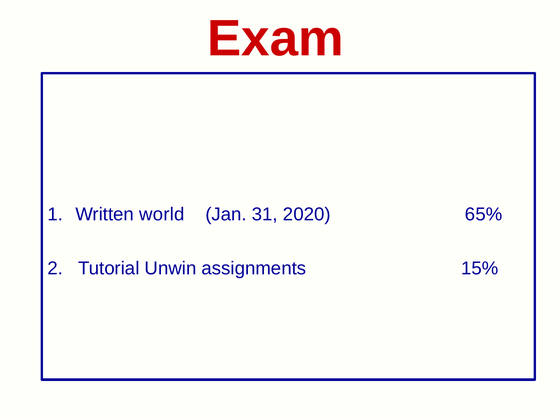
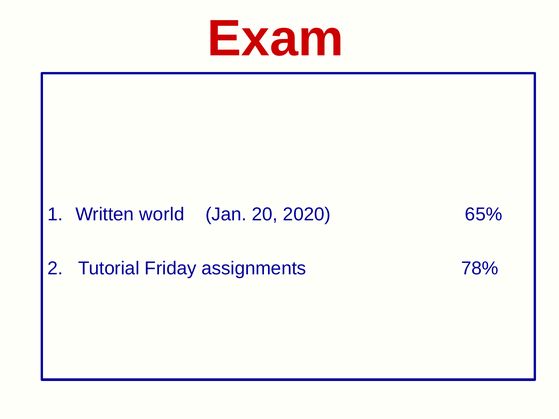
31: 31 -> 20
Unwin: Unwin -> Friday
15%: 15% -> 78%
